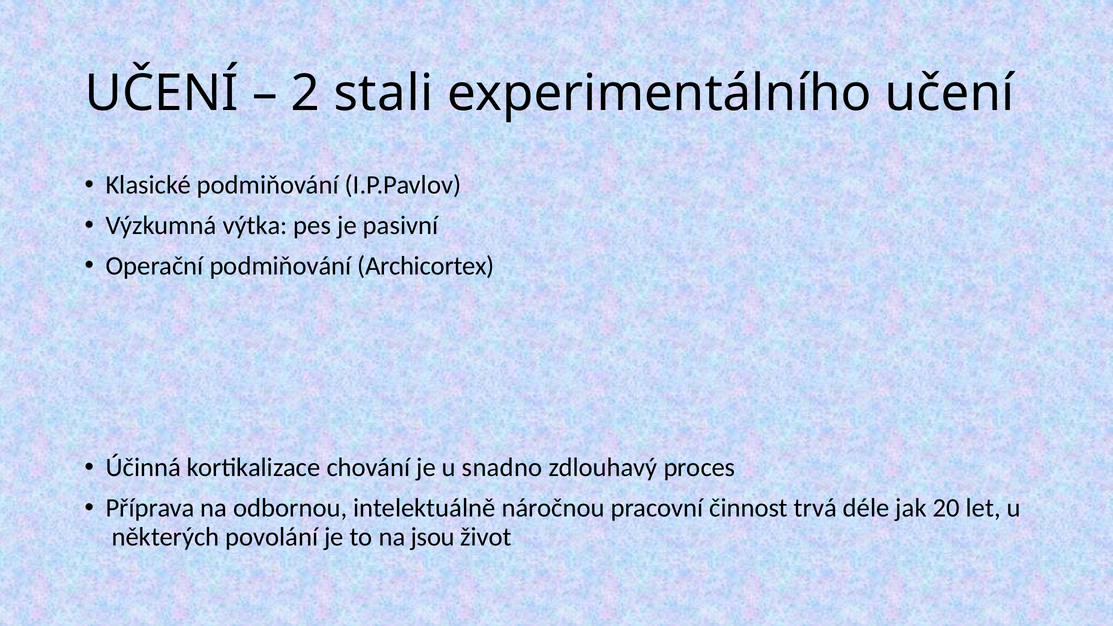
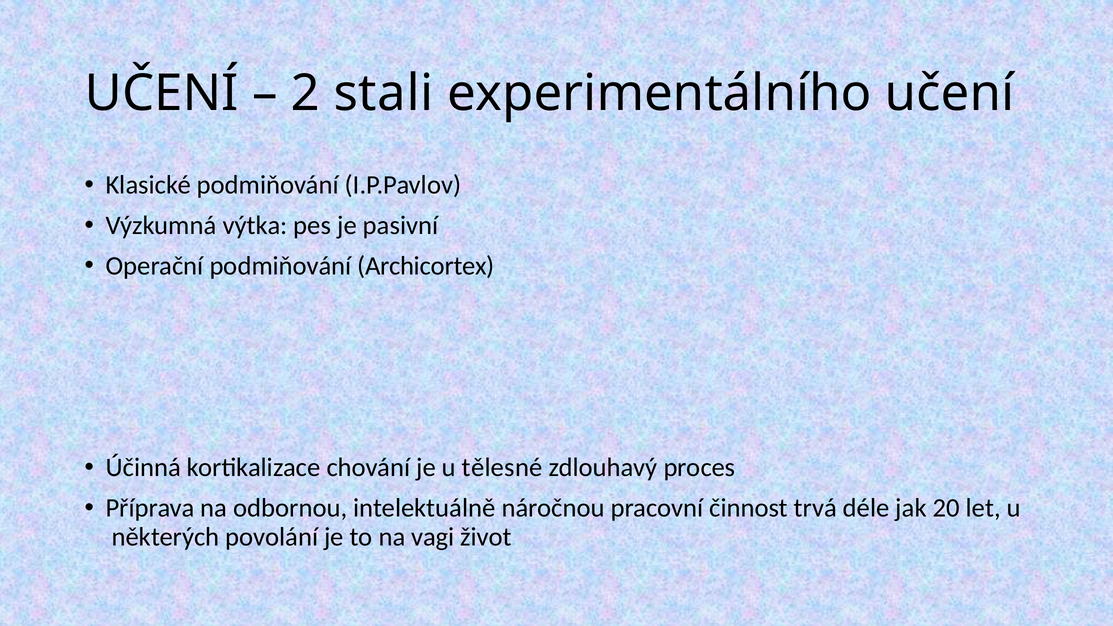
snadno: snadno -> tělesné
jsou: jsou -> vagi
